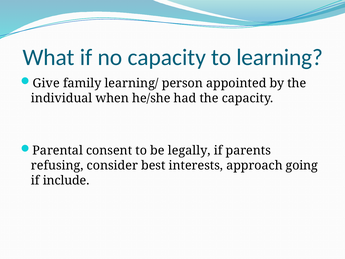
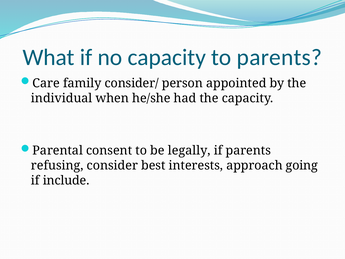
to learning: learning -> parents
Give: Give -> Care
learning/: learning/ -> consider/
